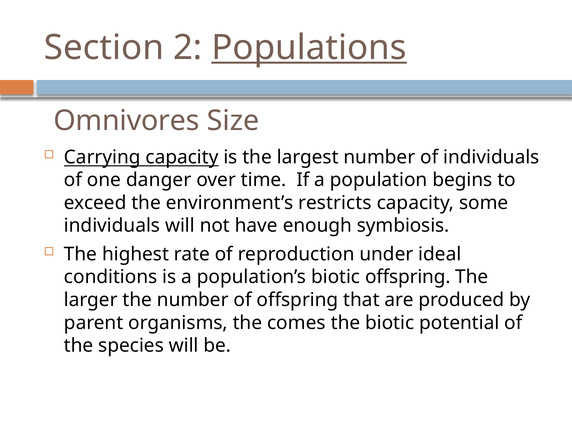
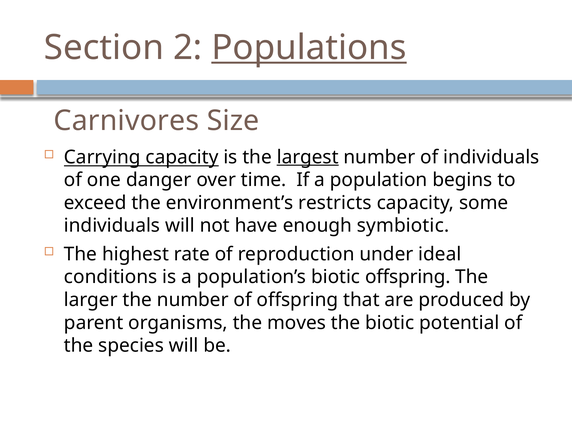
Omnivores: Omnivores -> Carnivores
largest underline: none -> present
symbiosis: symbiosis -> symbiotic
comes: comes -> moves
